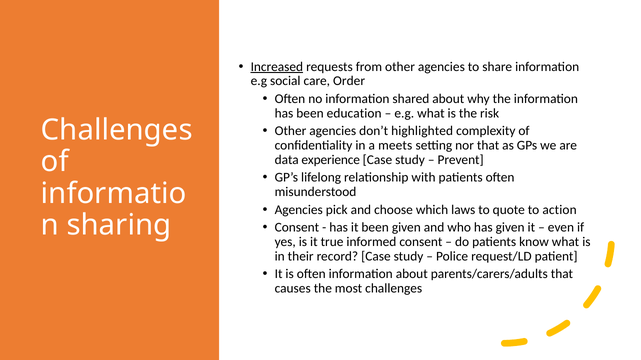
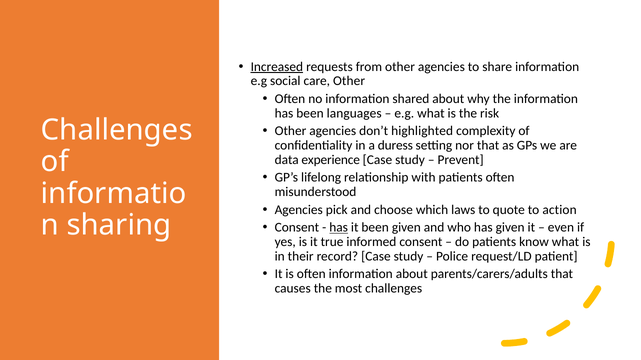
care Order: Order -> Other
education: education -> languages
meets: meets -> duress
has at (339, 228) underline: none -> present
